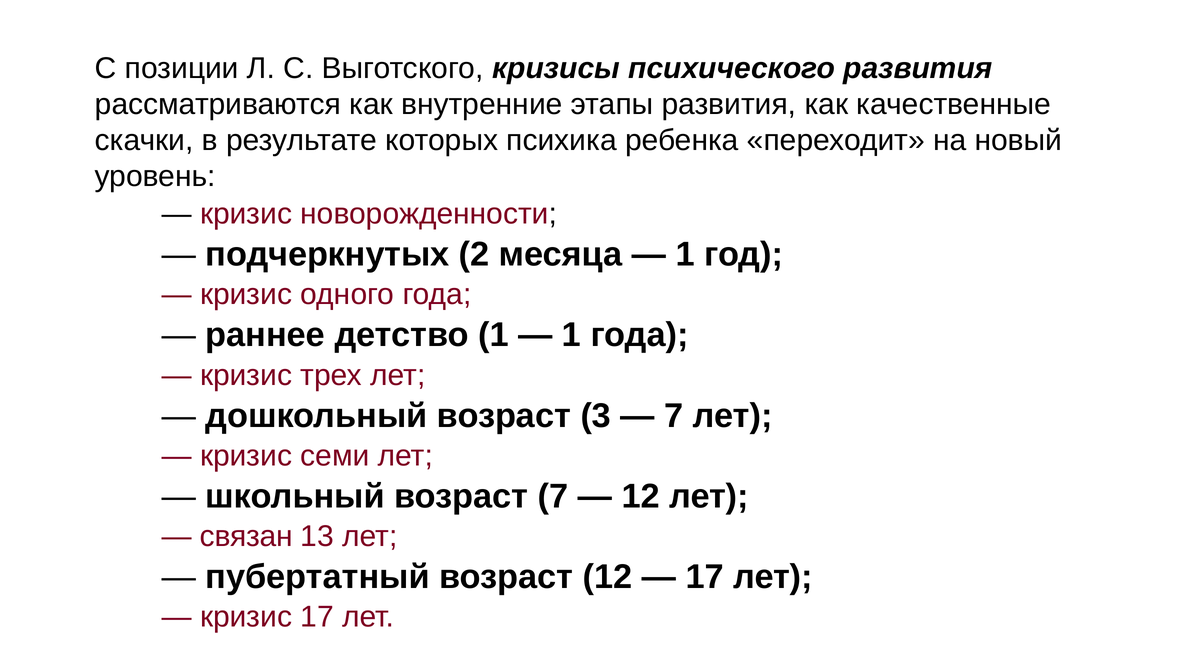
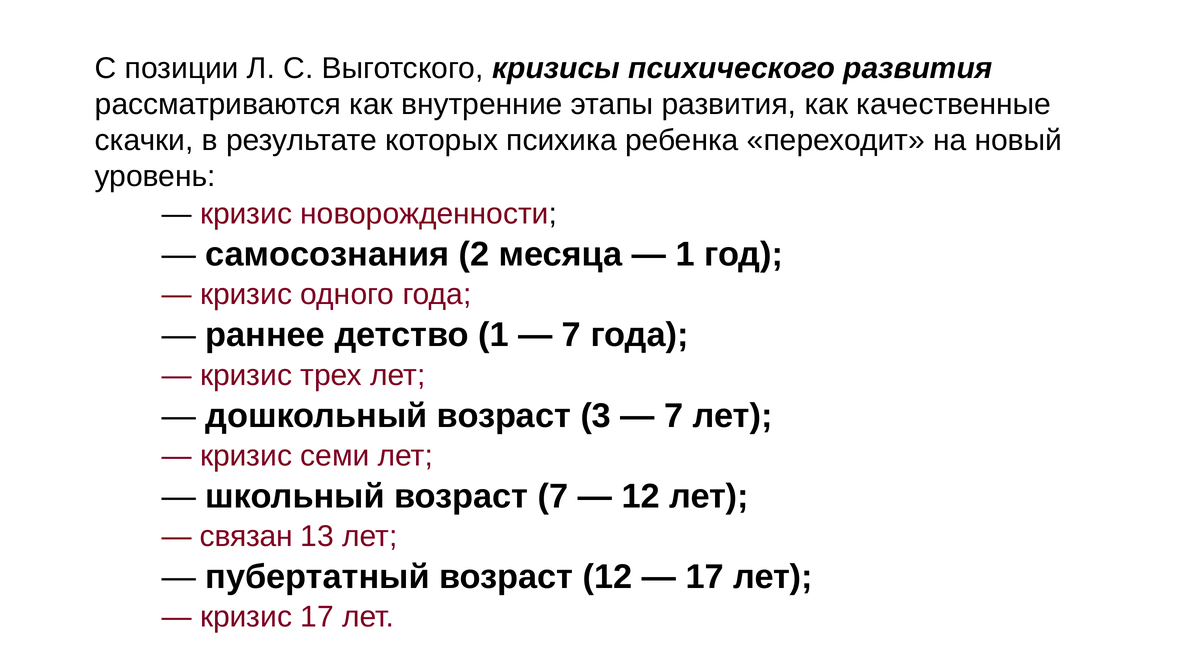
подчеркнутых: подчеркнутых -> самосознания
1 at (572, 335): 1 -> 7
